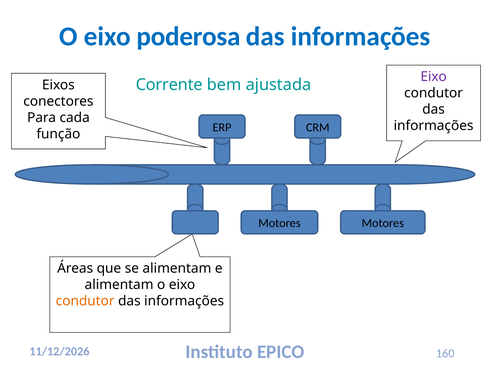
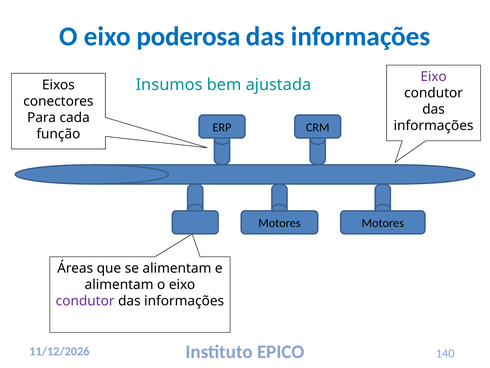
Corrente: Corrente -> Insumos
condutor at (85, 301) colour: orange -> purple
160: 160 -> 140
